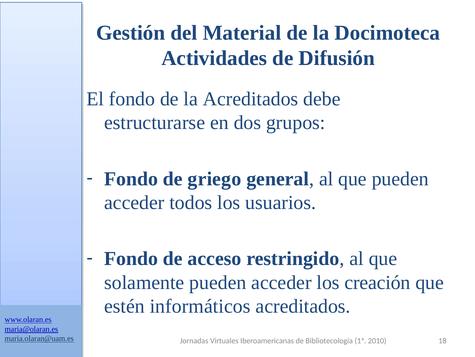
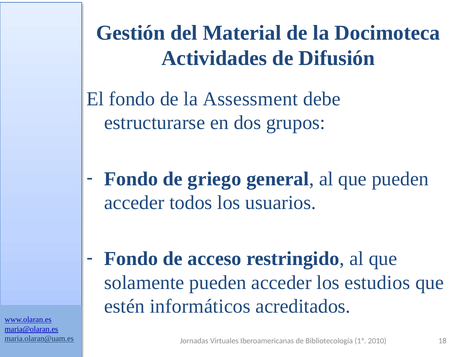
la Acreditados: Acreditados -> Assessment
creación: creación -> estudios
